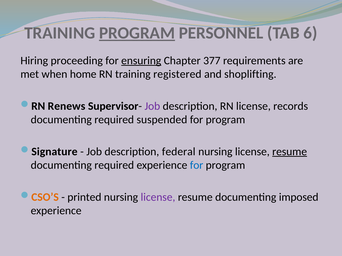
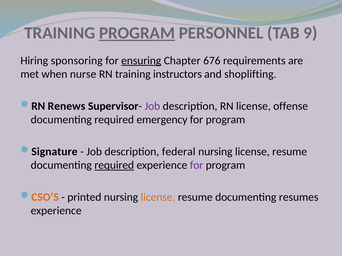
6: 6 -> 9
proceeding: proceeding -> sponsoring
377: 377 -> 676
home: home -> nurse
registered: registered -> instructors
records: records -> offense
suspended: suspended -> emergency
resume at (290, 152) underline: present -> none
required at (114, 165) underline: none -> present
for at (197, 165) colour: blue -> purple
license at (158, 197) colour: purple -> orange
imposed: imposed -> resumes
